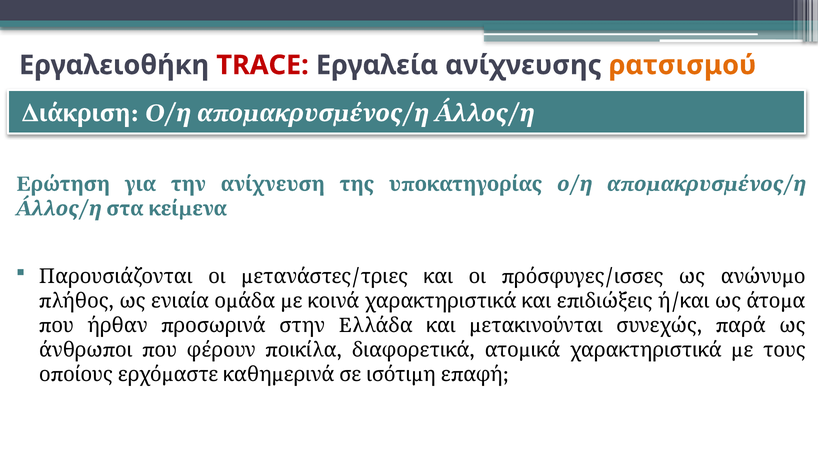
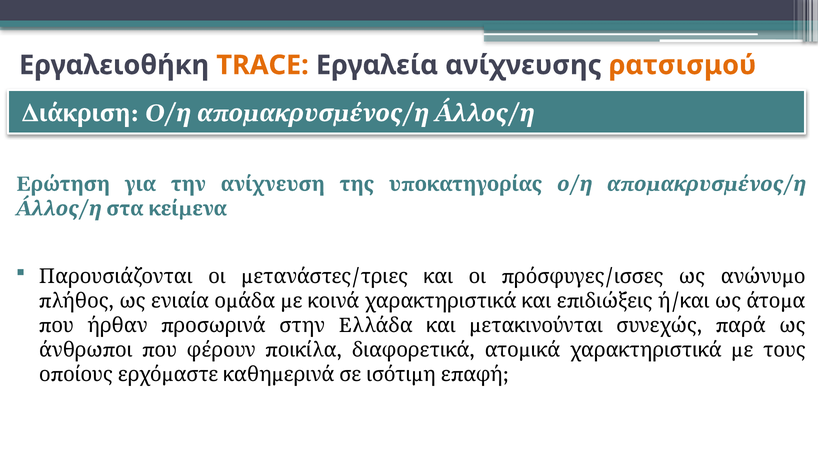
TRACE colour: red -> orange
